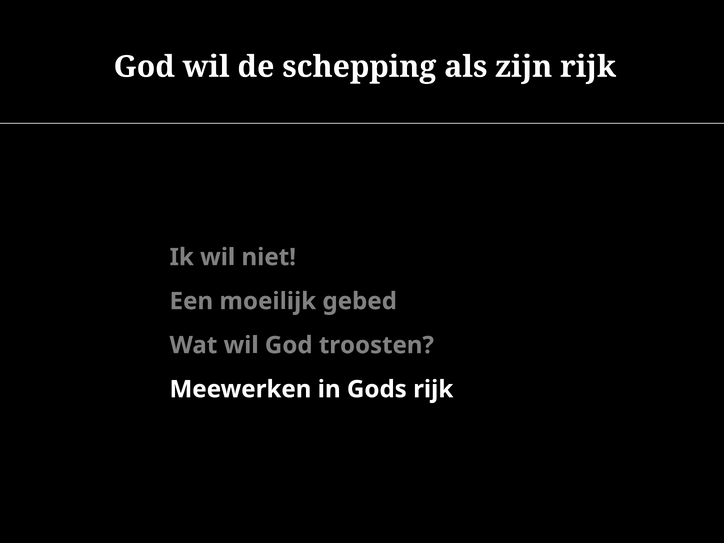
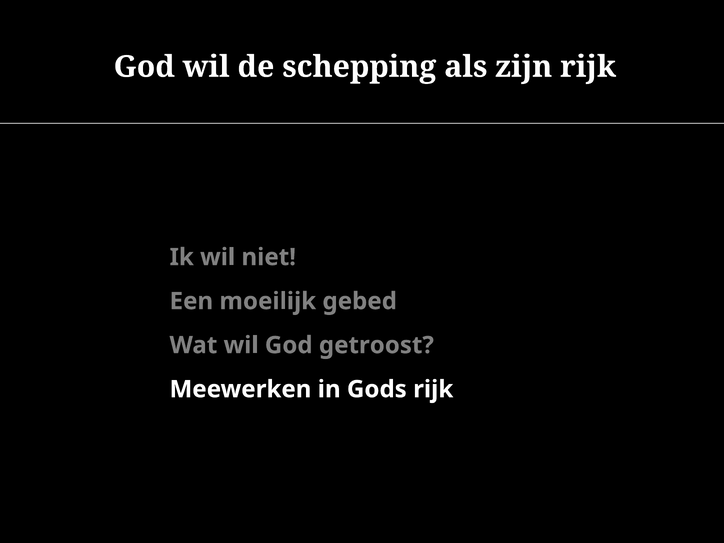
troosten: troosten -> getroost
